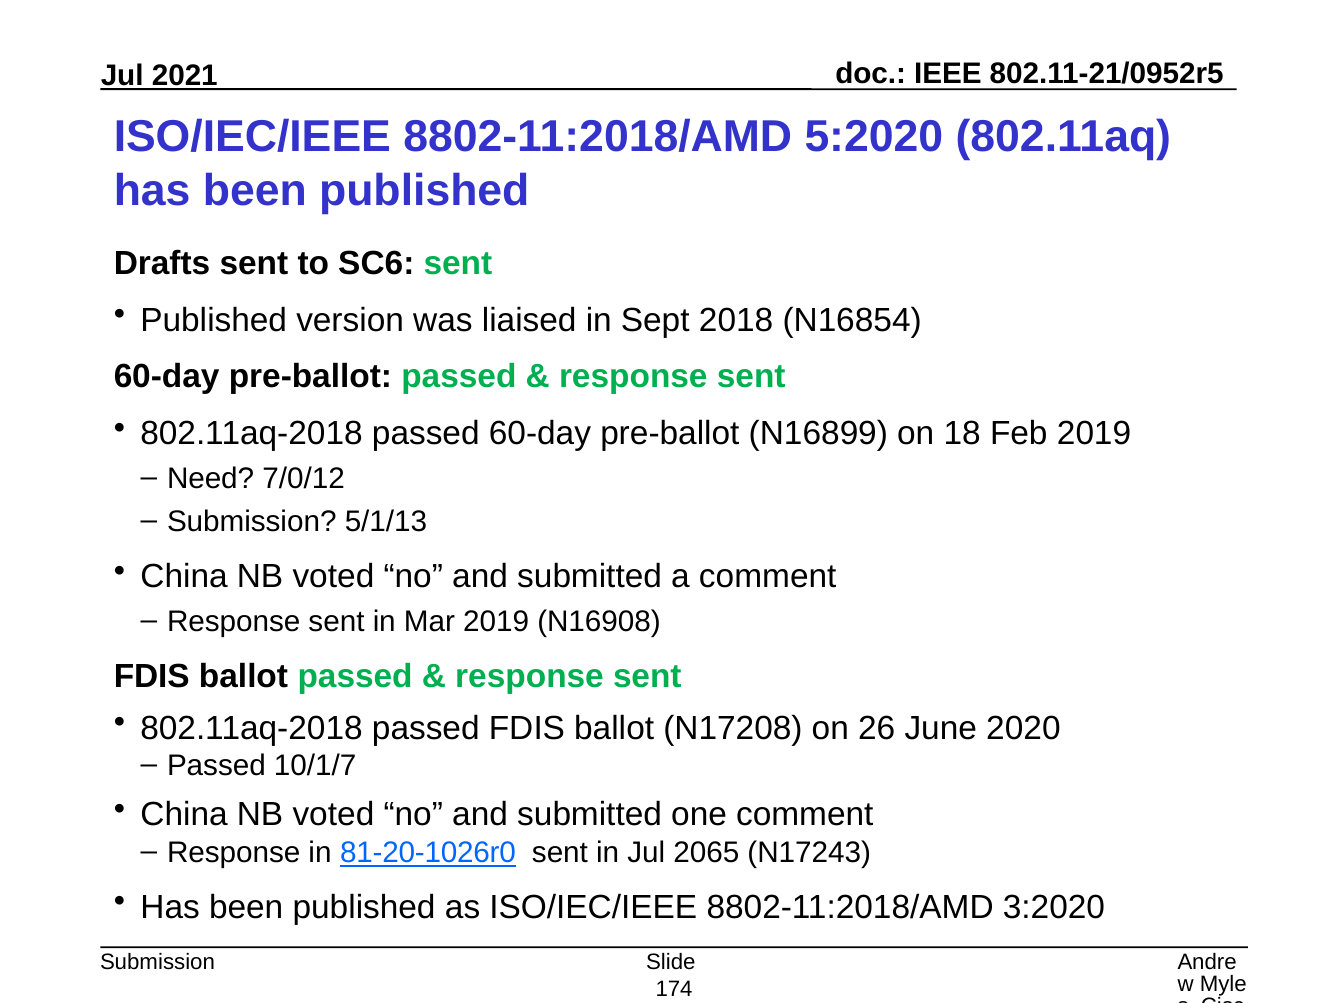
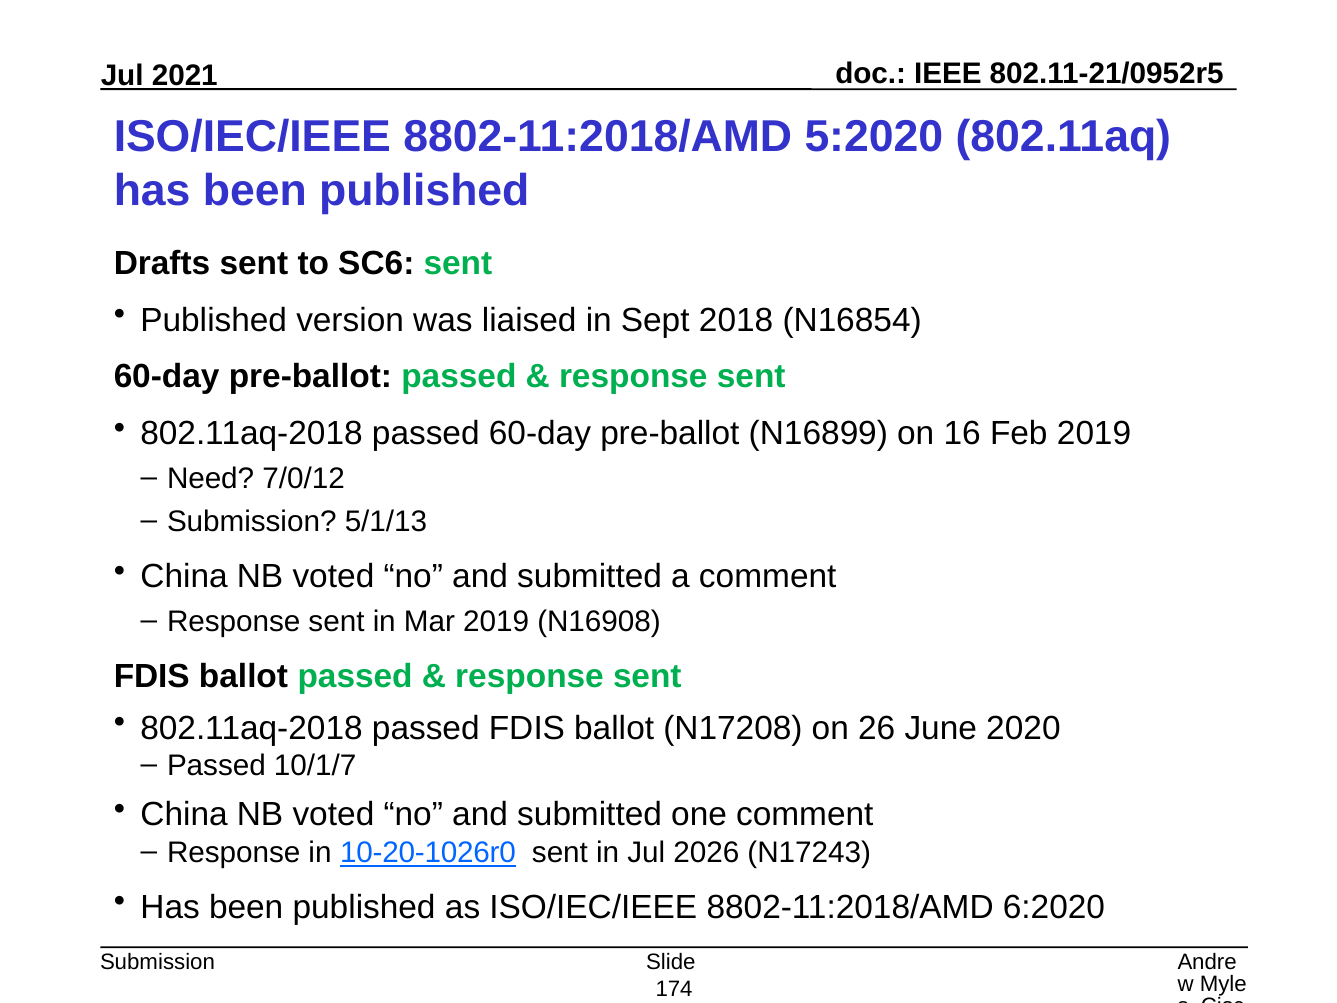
18: 18 -> 16
81-20-1026r0: 81-20-1026r0 -> 10-20-1026r0
2065: 2065 -> 2026
3:2020: 3:2020 -> 6:2020
